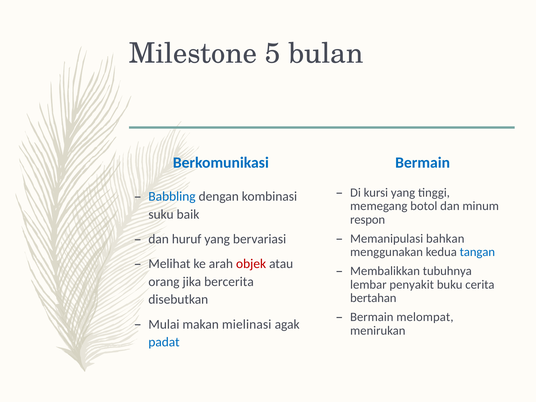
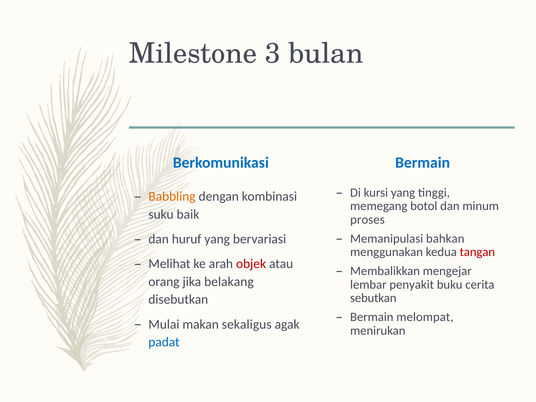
5: 5 -> 3
Babbling colour: blue -> orange
respon: respon -> proses
tangan colour: blue -> red
tubuhnya: tubuhnya -> mengejar
bercerita: bercerita -> belakang
bertahan: bertahan -> sebutkan
mielinasi: mielinasi -> sekaligus
